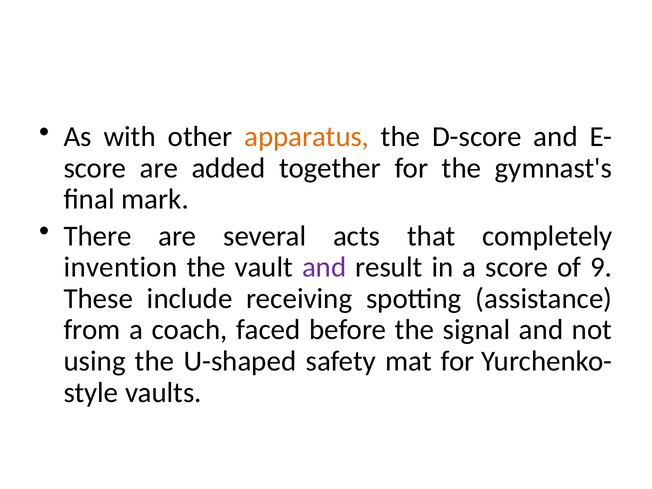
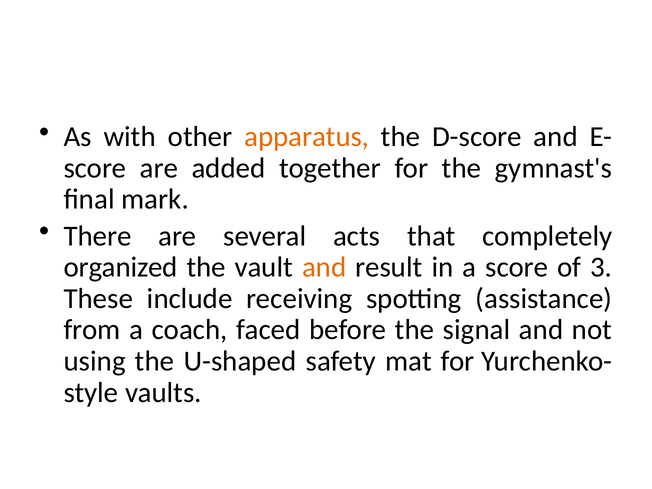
invention: invention -> organized
and at (324, 267) colour: purple -> orange
9: 9 -> 3
